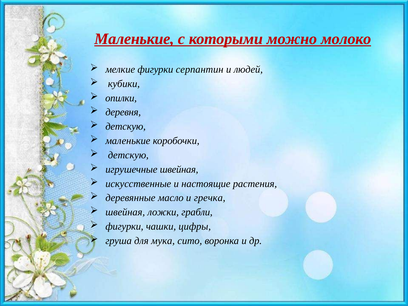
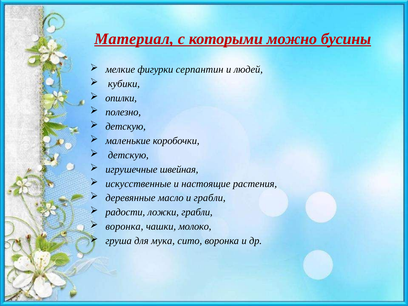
Маленькие at (134, 39): Маленькие -> Материал
молоко: молоко -> бусины
деревня: деревня -> полезно
и гречка: гречка -> грабли
швейная at (125, 212): швейная -> радости
фигурки at (124, 227): фигурки -> воронка
цифры: цифры -> молоко
